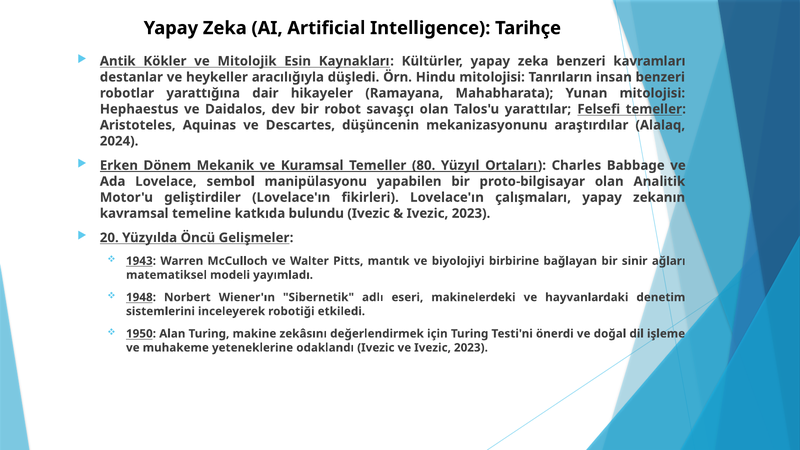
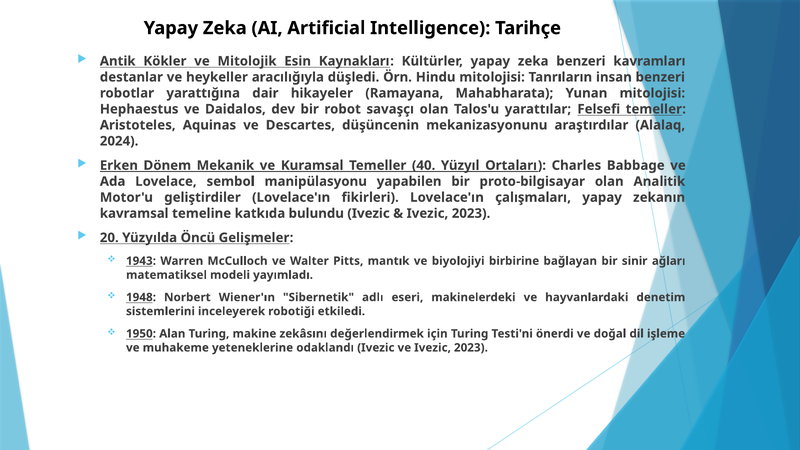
80: 80 -> 40
